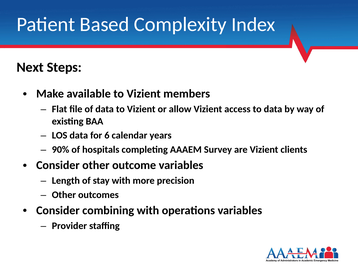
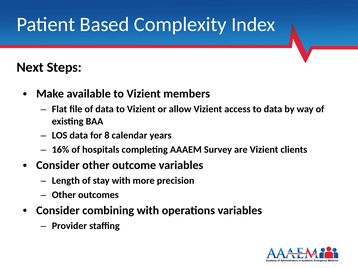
6: 6 -> 8
90%: 90% -> 16%
